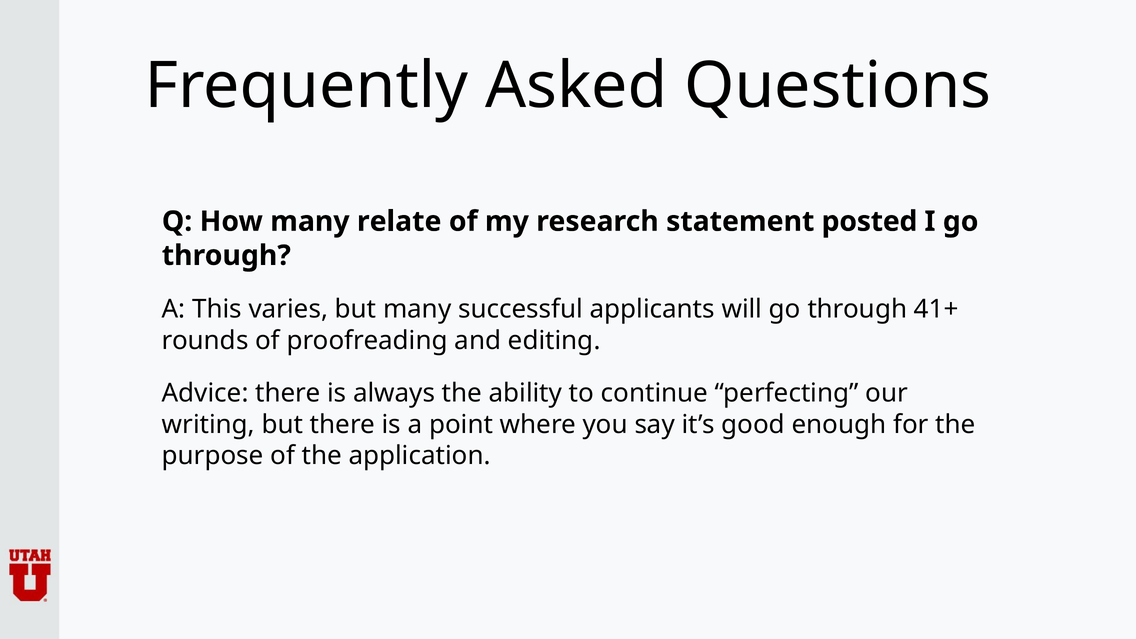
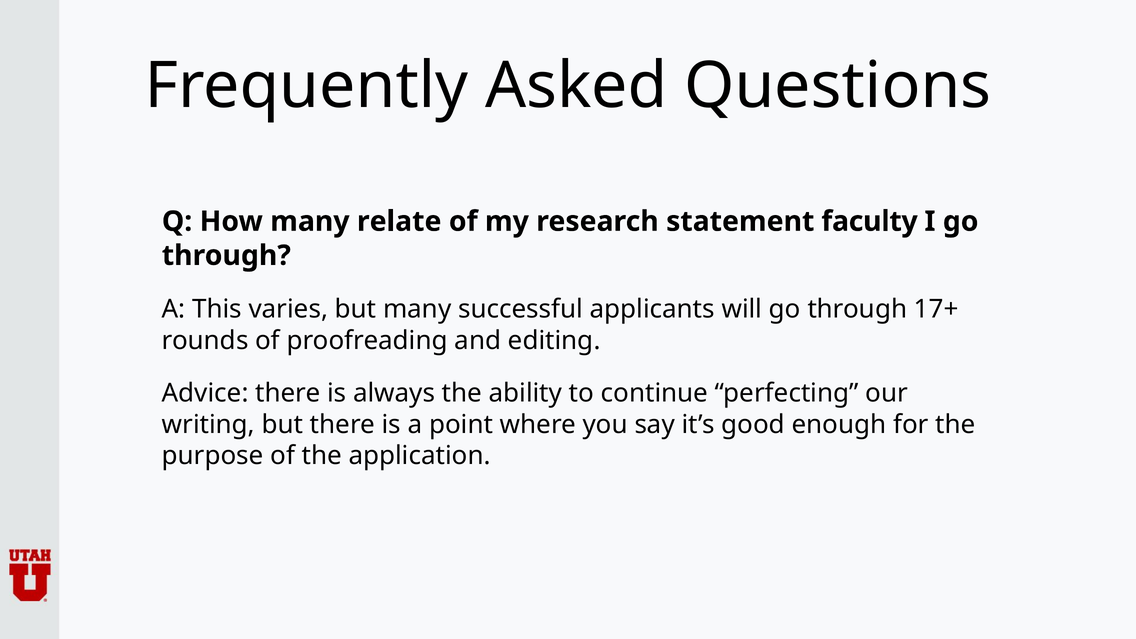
posted: posted -> faculty
41+: 41+ -> 17+
